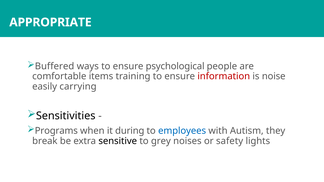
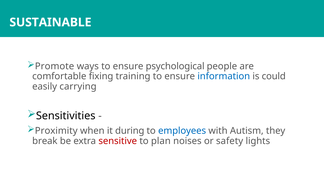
APPROPRIATE: APPROPRIATE -> SUSTAINABLE
Buffered: Buffered -> Promote
items: items -> fixing
information colour: red -> blue
noise: noise -> could
Programs: Programs -> Proximity
sensitive colour: black -> red
grey: grey -> plan
